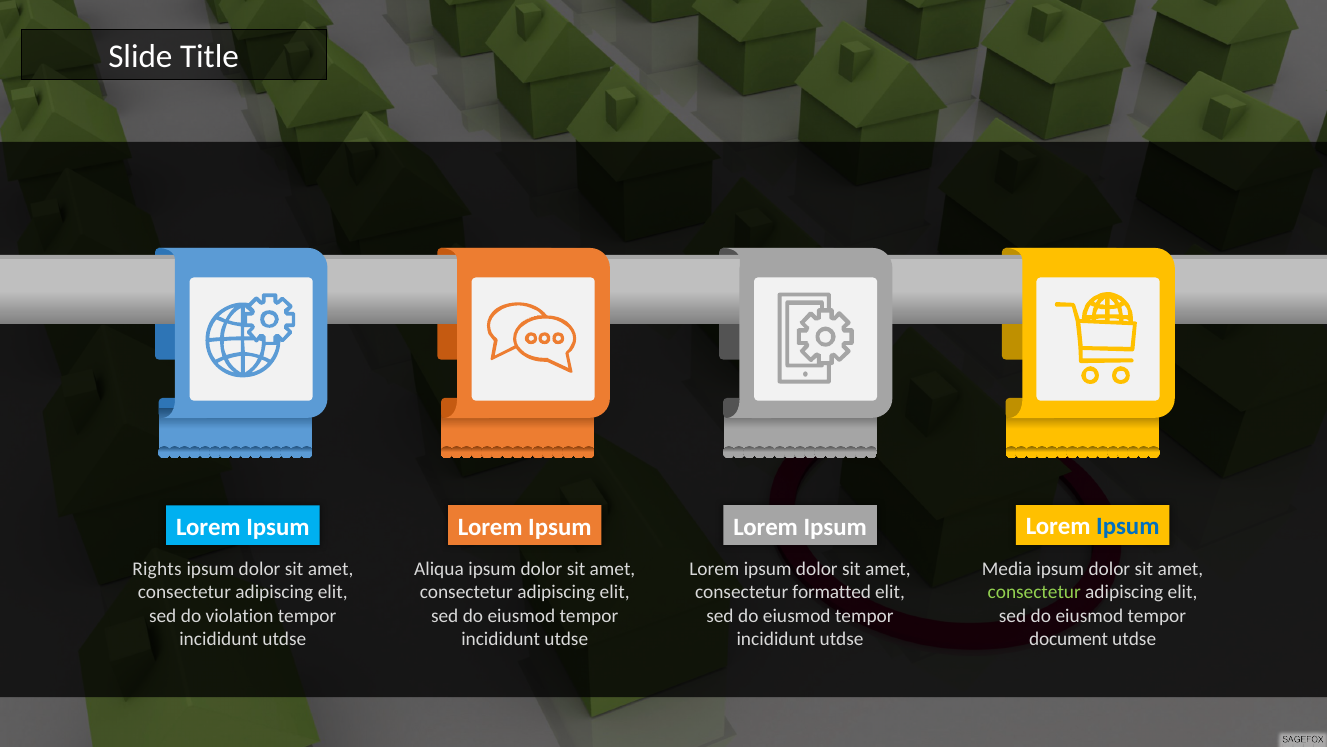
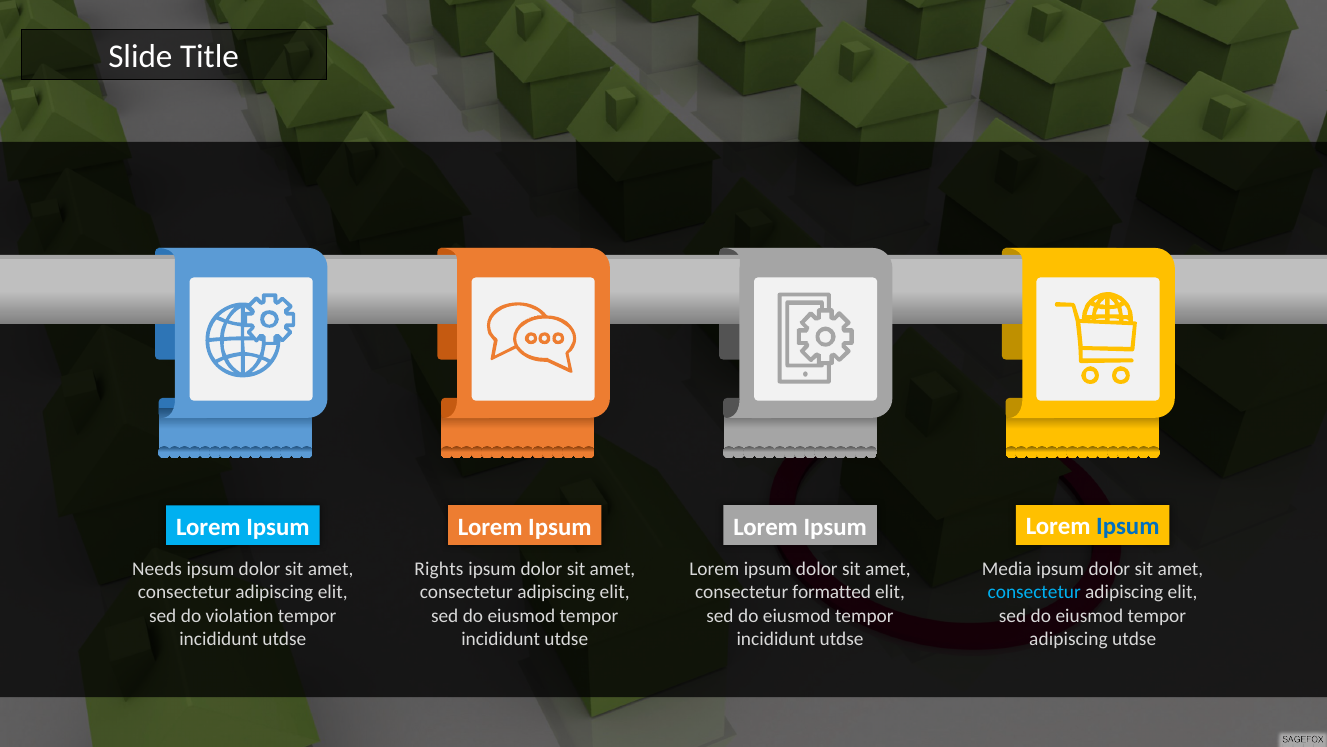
Rights: Rights -> Needs
Aliqua: Aliqua -> Rights
consectetur at (1034, 592) colour: light green -> light blue
document at (1069, 639): document -> adipiscing
